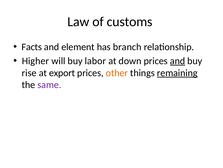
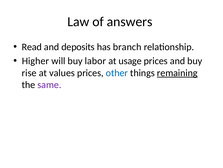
customs: customs -> answers
Facts: Facts -> Read
element: element -> deposits
down: down -> usage
and at (178, 61) underline: present -> none
export: export -> values
other colour: orange -> blue
